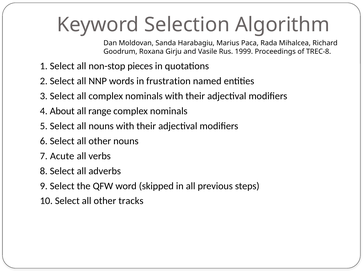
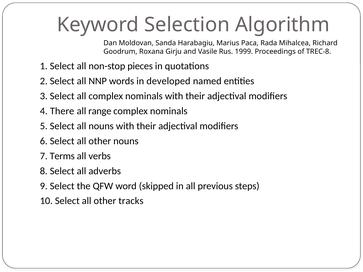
frustration: frustration -> developed
About: About -> There
Acute: Acute -> Terms
